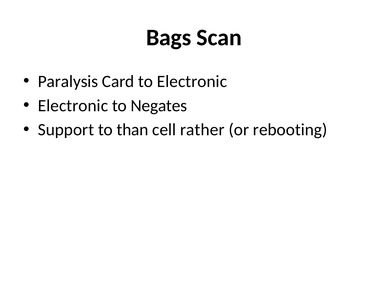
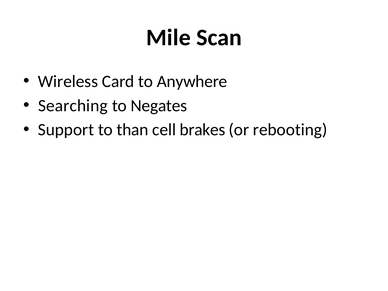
Bags: Bags -> Mile
Paralysis: Paralysis -> Wireless
to Electronic: Electronic -> Anywhere
Electronic at (73, 106): Electronic -> Searching
rather: rather -> brakes
